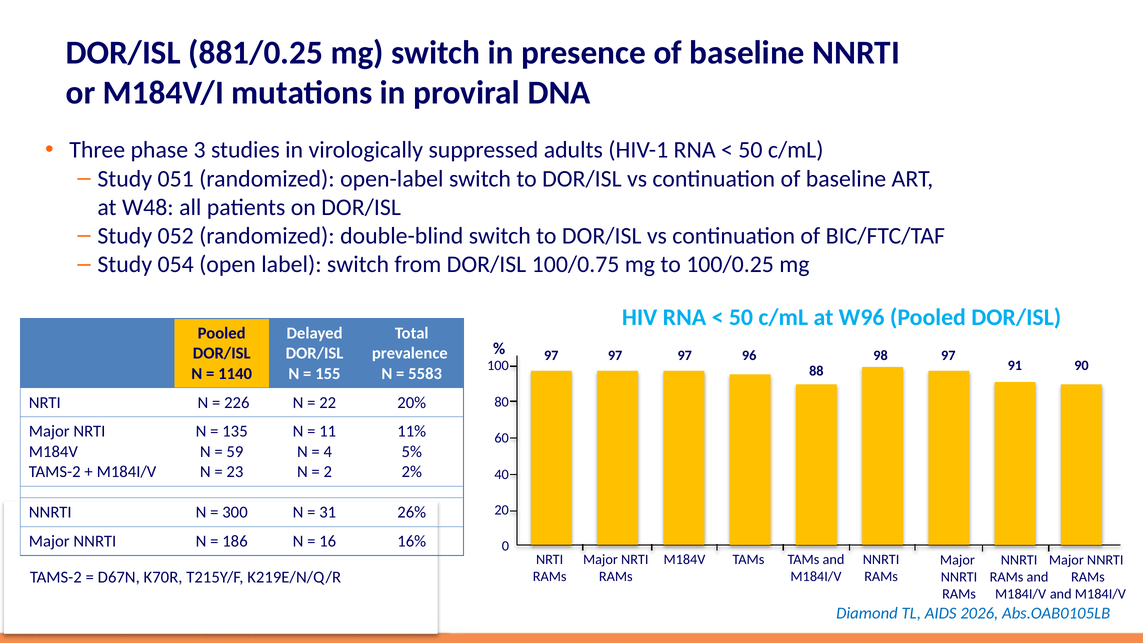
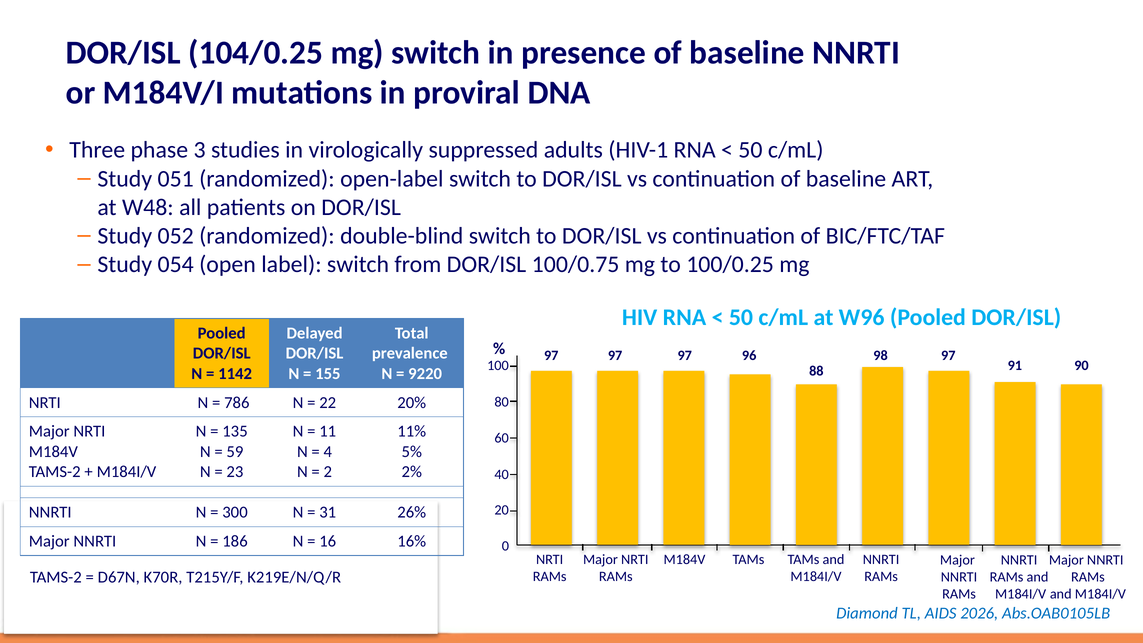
881/0.25: 881/0.25 -> 104/0.25
1140: 1140 -> 1142
5583: 5583 -> 9220
226: 226 -> 786
